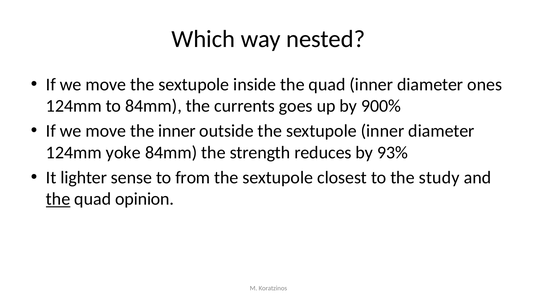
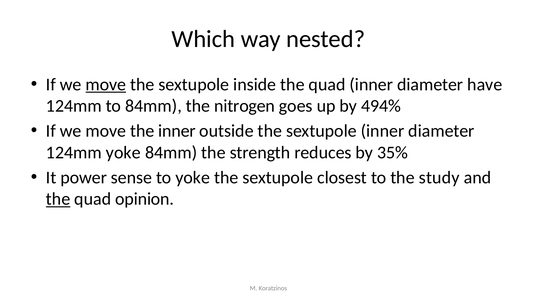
move at (106, 84) underline: none -> present
ones: ones -> have
currents: currents -> nitrogen
900%: 900% -> 494%
93%: 93% -> 35%
lighter: lighter -> power
to from: from -> yoke
